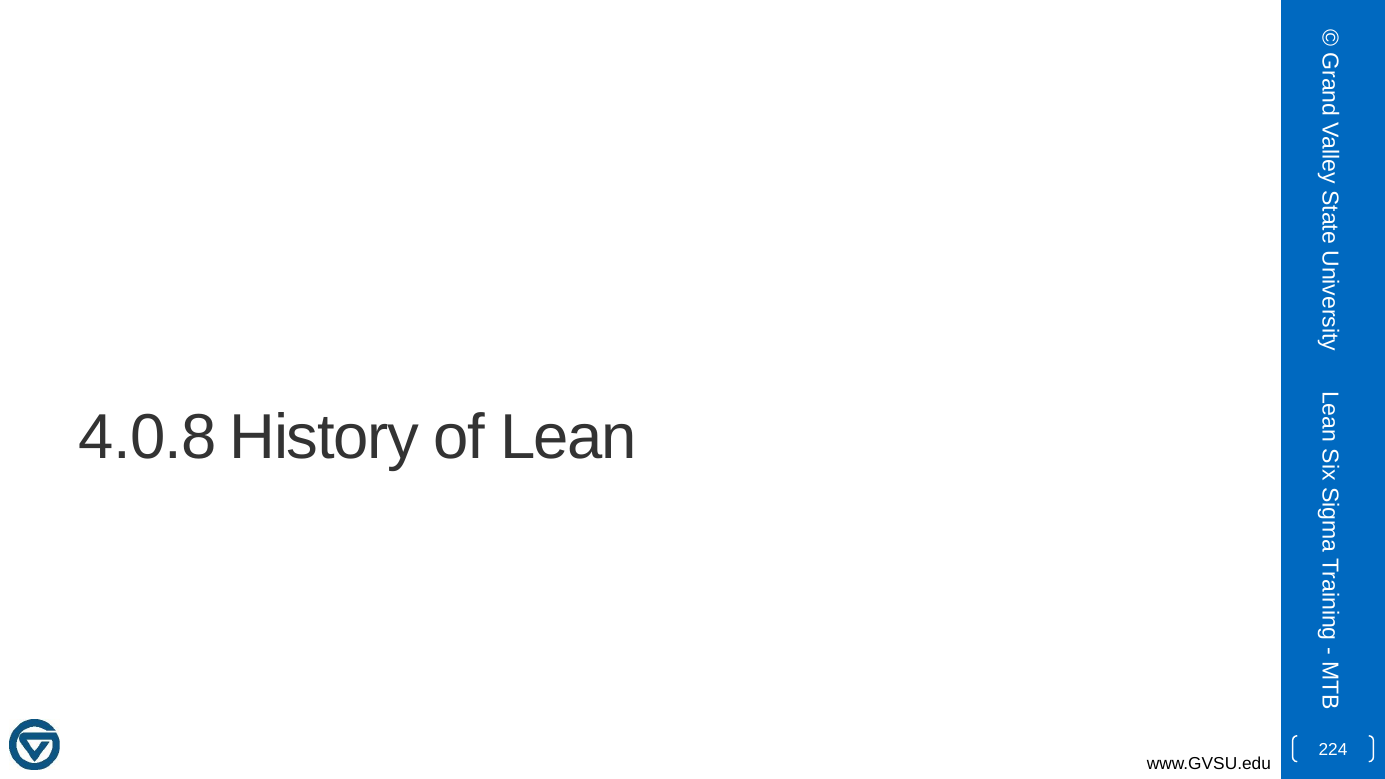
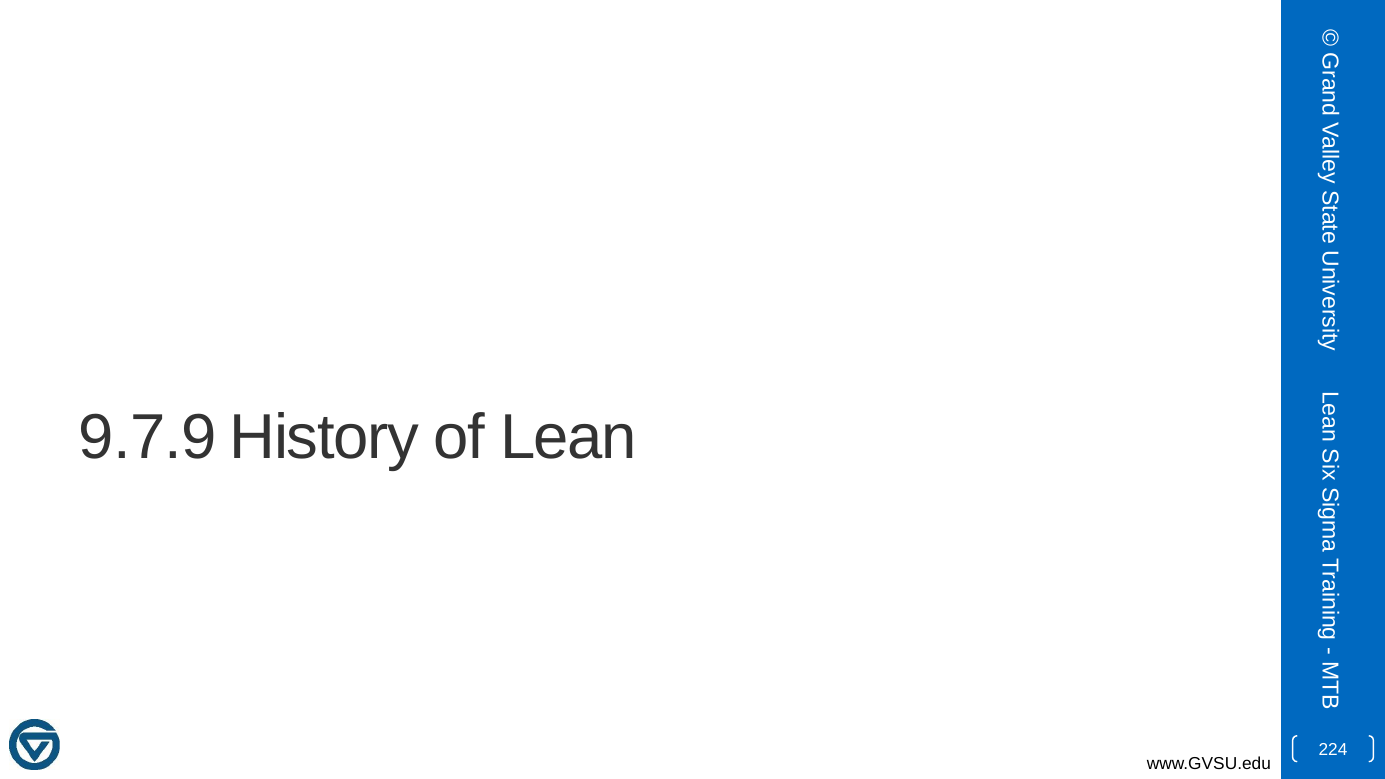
4.0.8: 4.0.8 -> 9.7.9
